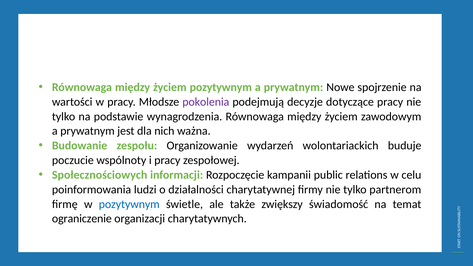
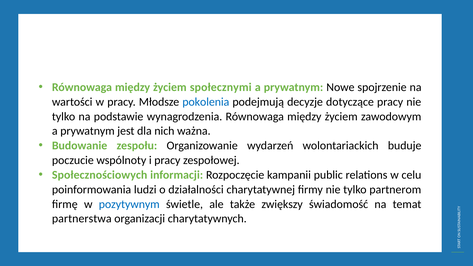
życiem pozytywnym: pozytywnym -> społecznymi
pokolenia colour: purple -> blue
ograniczenie: ograniczenie -> partnerstwa
